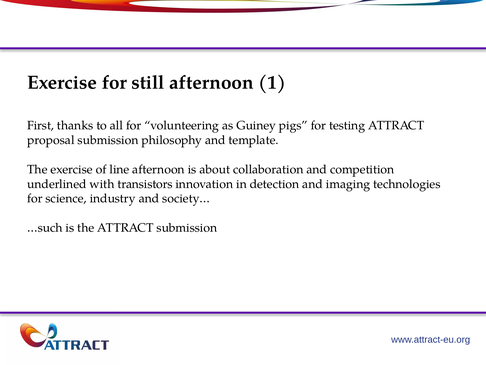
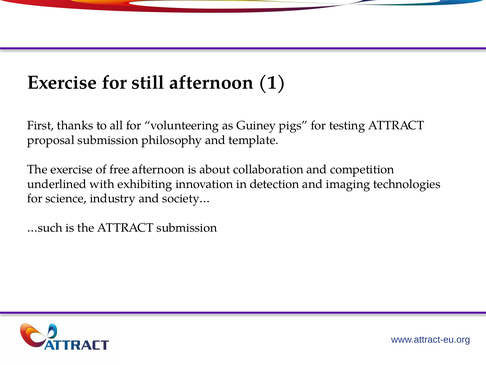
line: line -> free
transistors: transistors -> exhibiting
